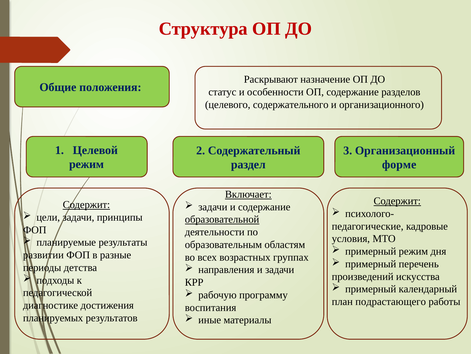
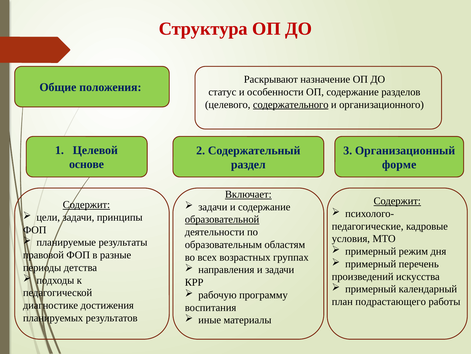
содержательного underline: none -> present
режим at (87, 164): режим -> основе
развитии: развитии -> правовой
